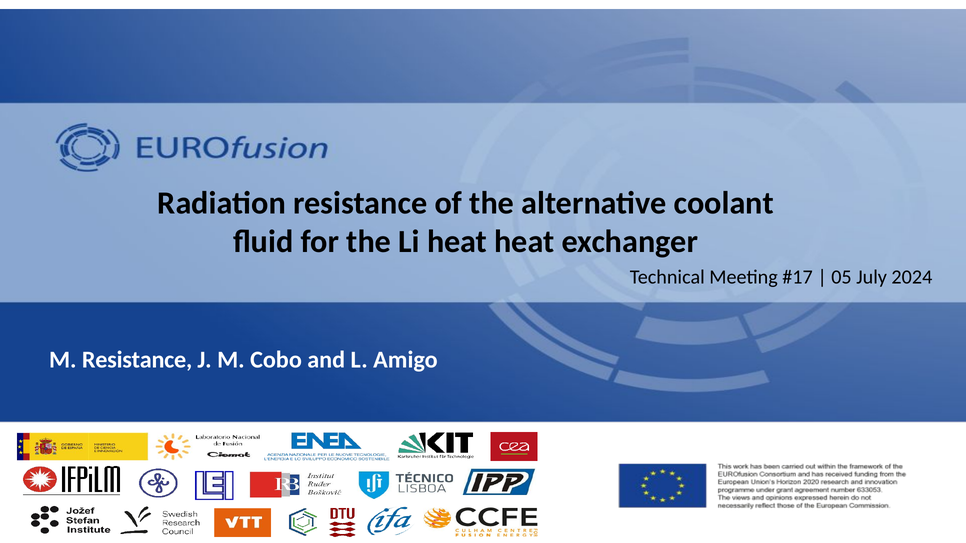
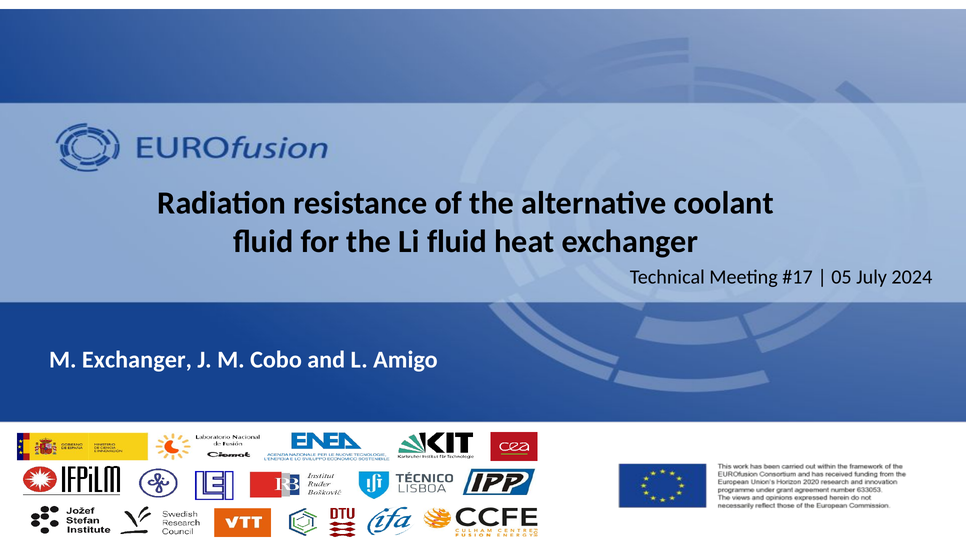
Li heat: heat -> fluid
M Resistance: Resistance -> Exchanger
